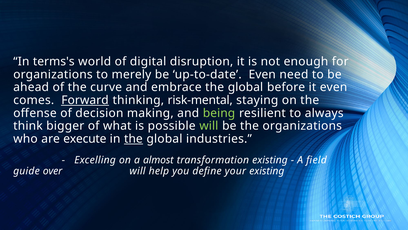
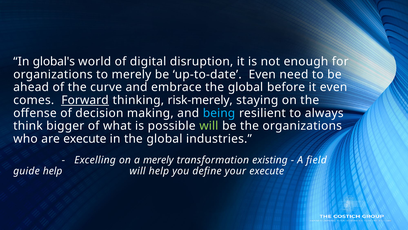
terms's: terms's -> global's
risk-mental: risk-mental -> risk-merely
being colour: light green -> light blue
the at (133, 139) underline: present -> none
a almost: almost -> merely
guide over: over -> help
your existing: existing -> execute
